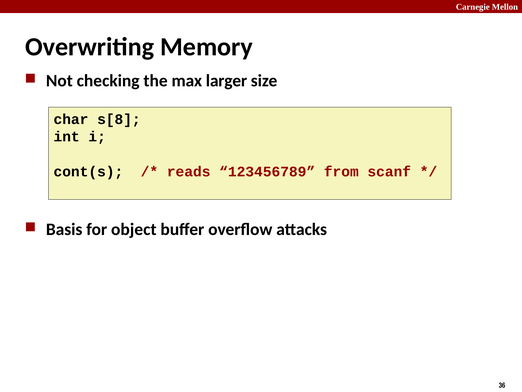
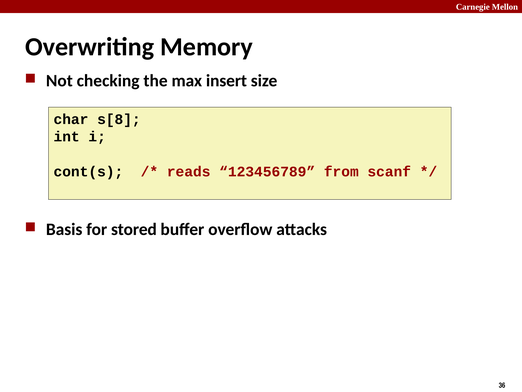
larger: larger -> insert
object: object -> stored
